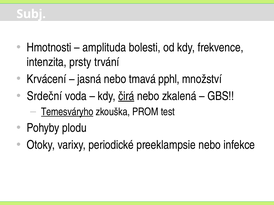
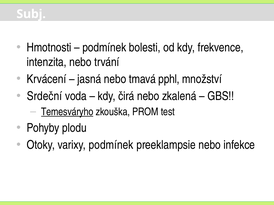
amplituda at (104, 48): amplituda -> podmínek
intenzita prsty: prsty -> nebo
čirá underline: present -> none
varixy periodické: periodické -> podmínek
